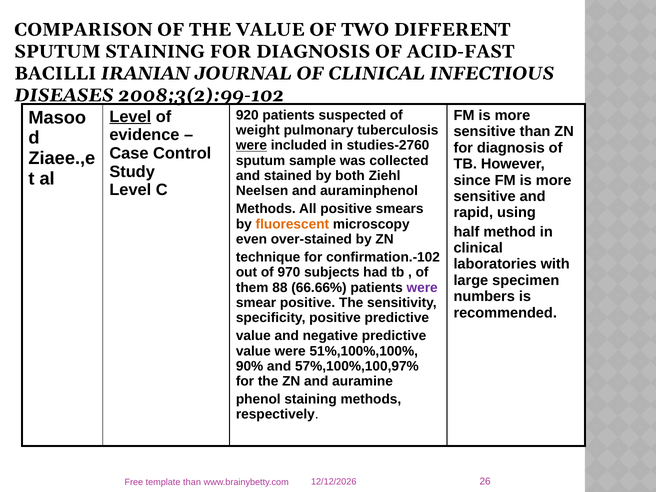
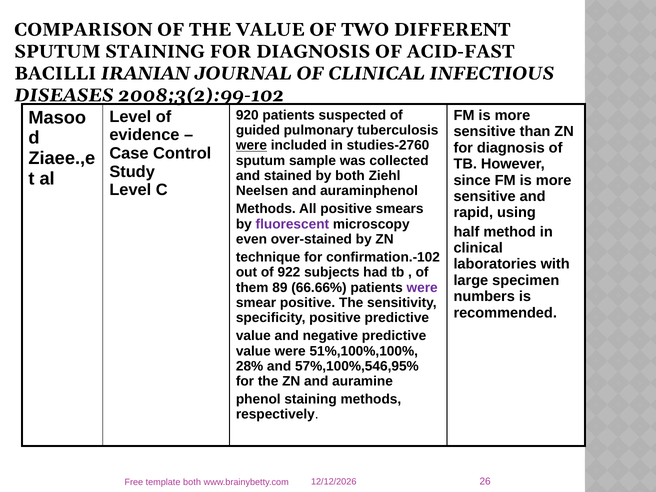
Level at (130, 117) underline: present -> none
weight: weight -> guided
fluorescent colour: orange -> purple
970: 970 -> 922
88: 88 -> 89
90%: 90% -> 28%
57%,100%,100,97%: 57%,100%,100,97% -> 57%,100%,546,95%
template than: than -> both
